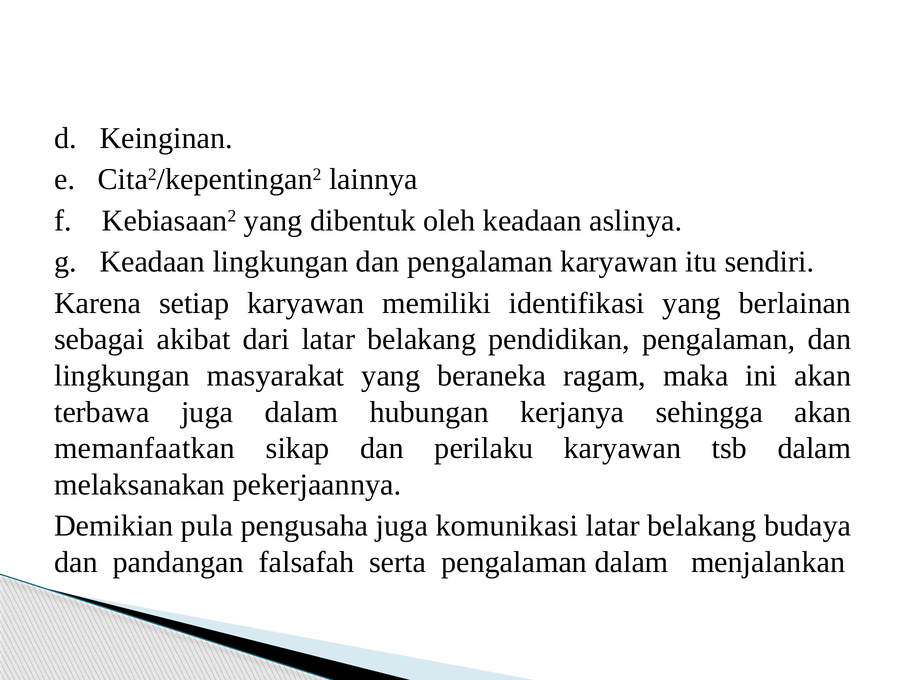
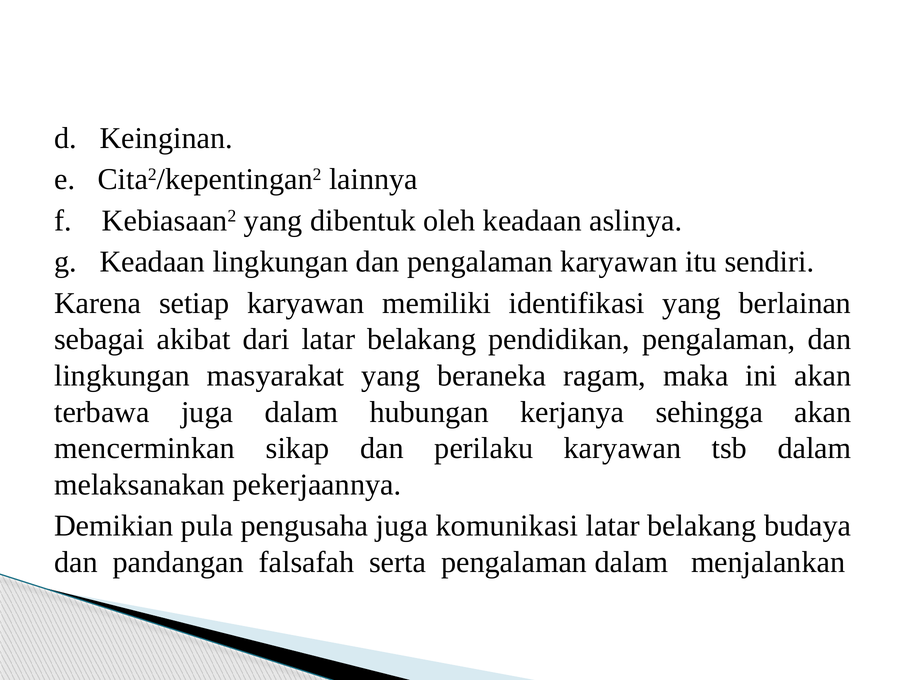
memanfaatkan: memanfaatkan -> mencerminkan
